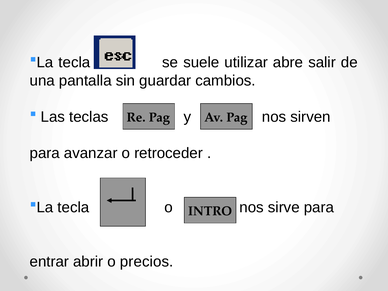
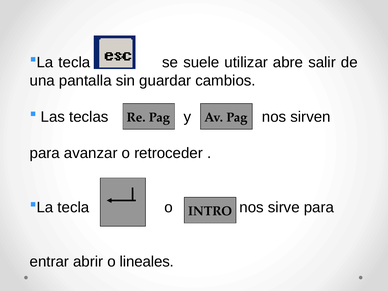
precios: precios -> lineales
